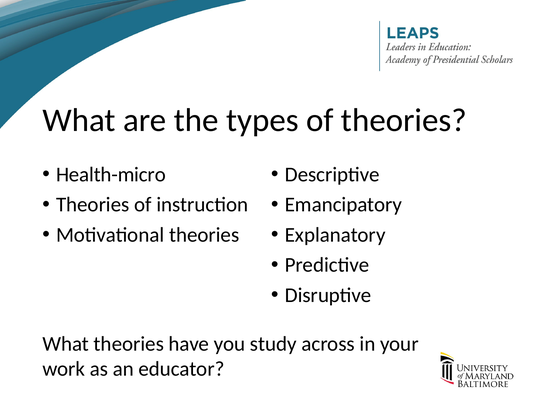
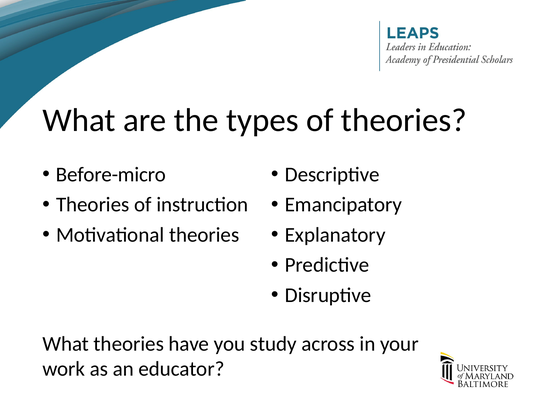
Health-micro: Health-micro -> Before-micro
